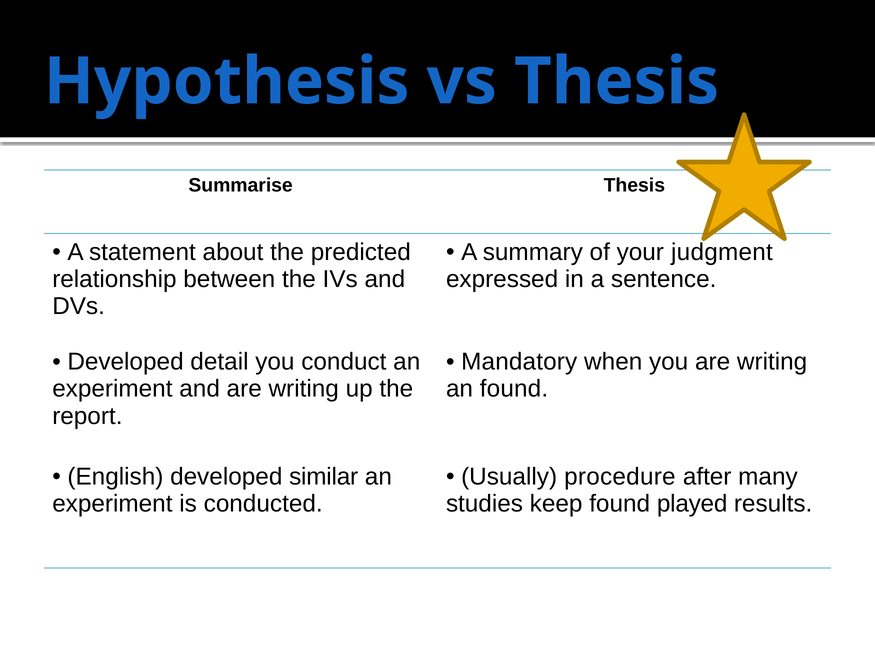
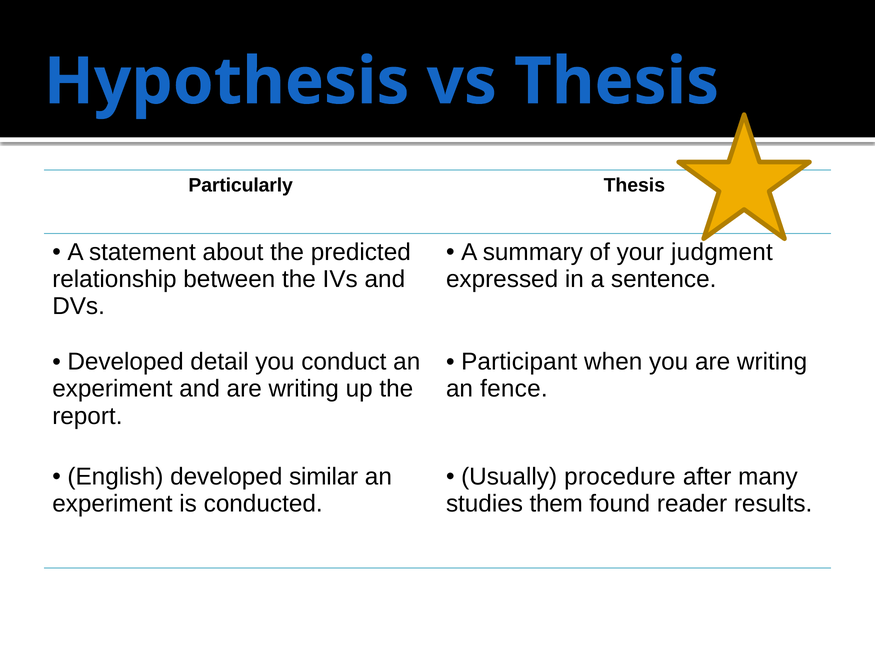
Summarise: Summarise -> Particularly
Mandatory: Mandatory -> Participant
an found: found -> fence
keep: keep -> them
played: played -> reader
